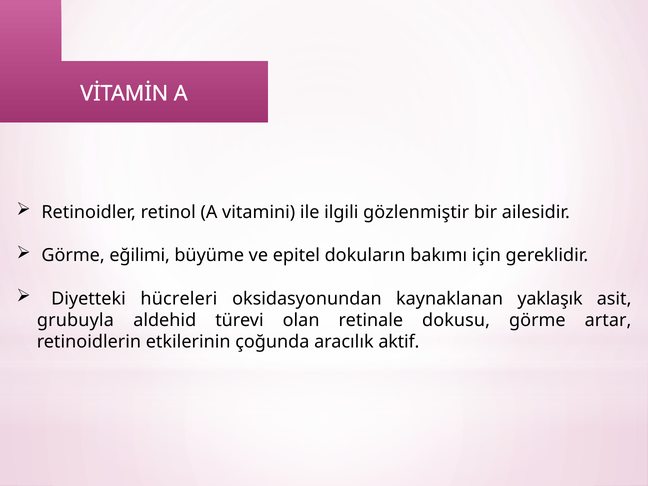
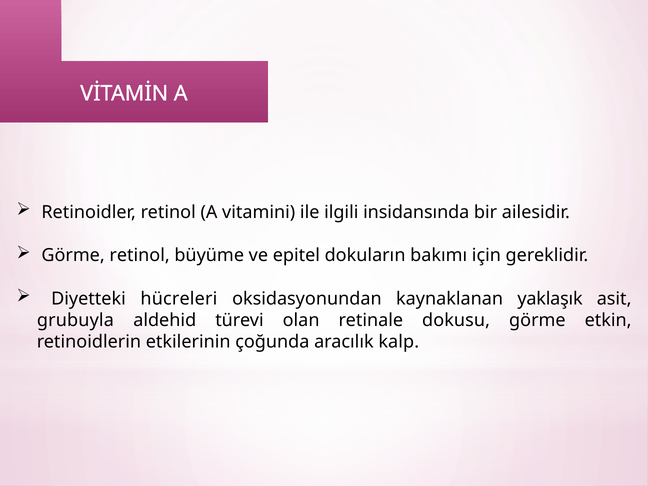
gözlenmiştir: gözlenmiştir -> insidansında
Görme eğilimi: eğilimi -> retinol
artar: artar -> etkin
aktif: aktif -> kalp
